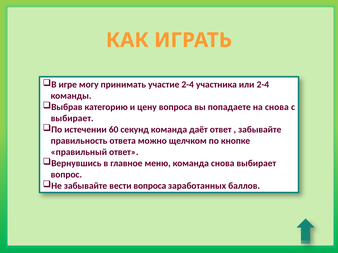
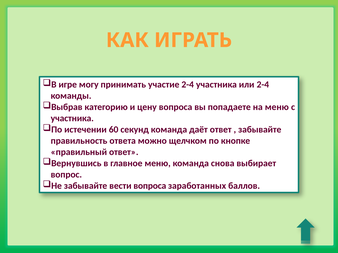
на снова: снова -> меню
выбирает at (72, 119): выбирает -> участника
